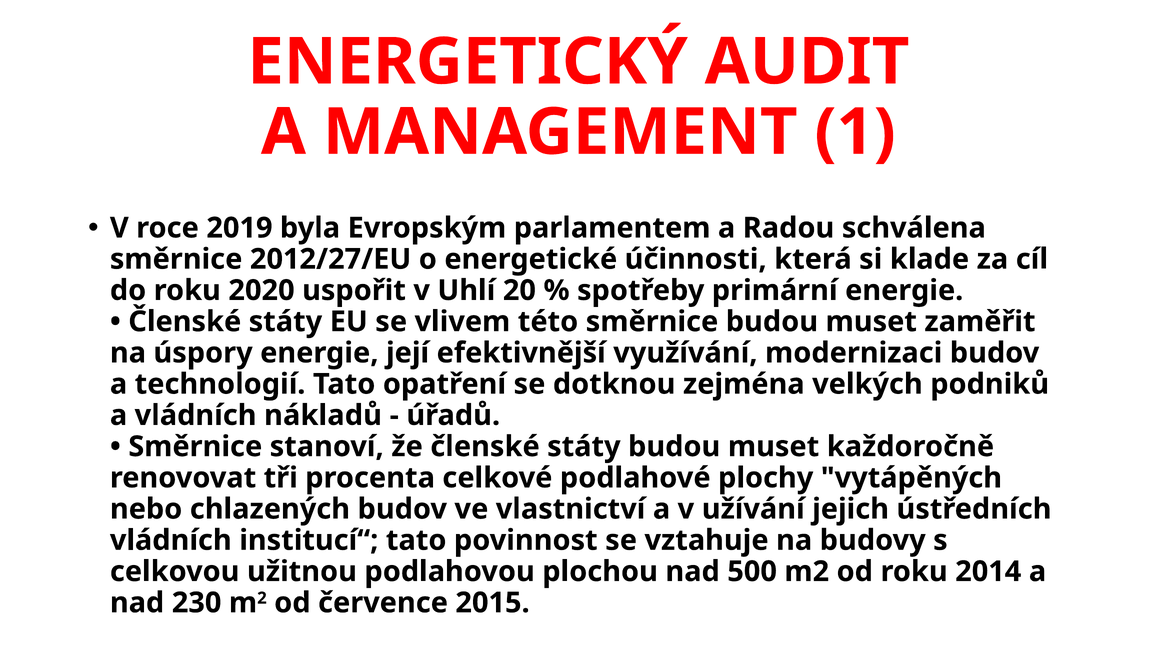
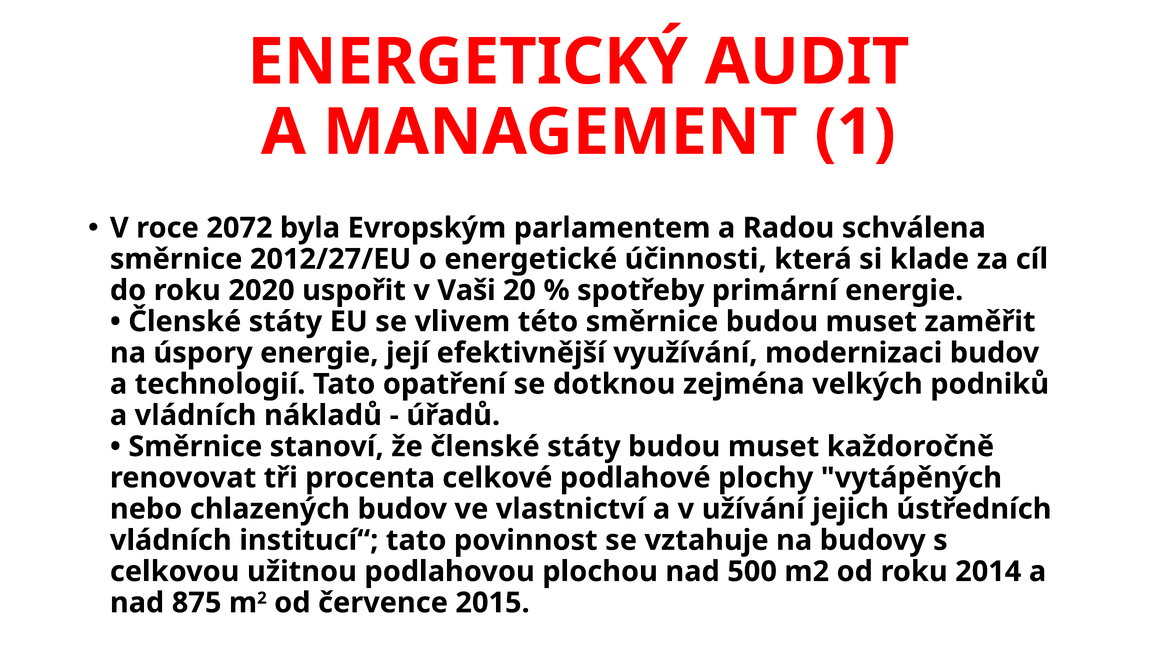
2019: 2019 -> 2072
Uhlí: Uhlí -> Vaši
230: 230 -> 875
